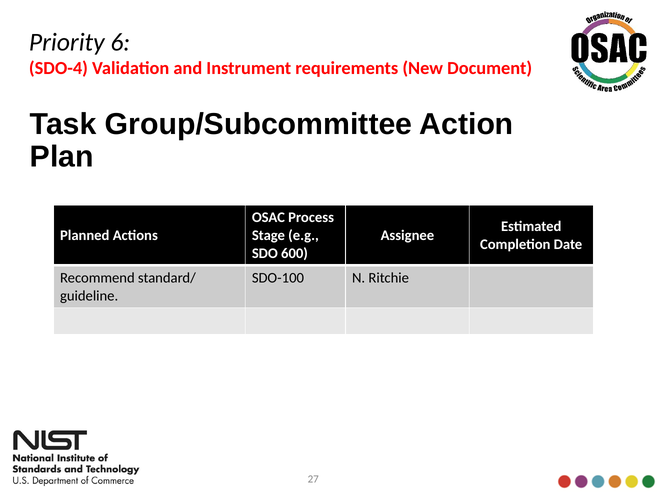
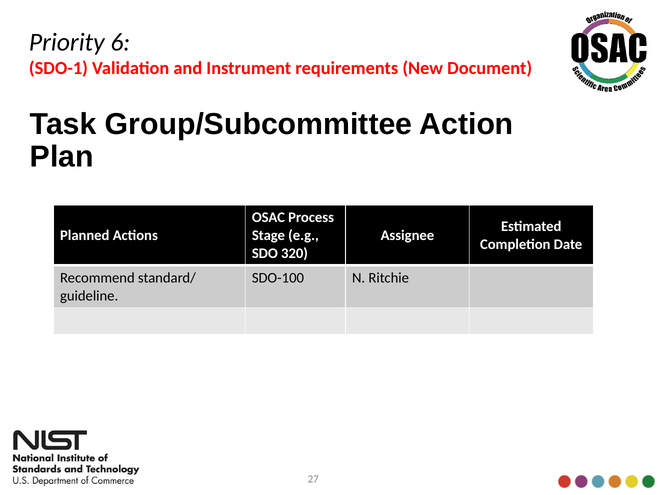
SDO-4: SDO-4 -> SDO-1
600: 600 -> 320
